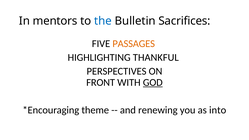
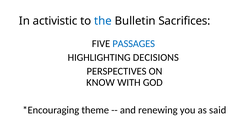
mentors: mentors -> activistic
PASSAGES colour: orange -> blue
THANKFUL: THANKFUL -> DECISIONS
FRONT: FRONT -> KNOW
GOD underline: present -> none
into: into -> said
